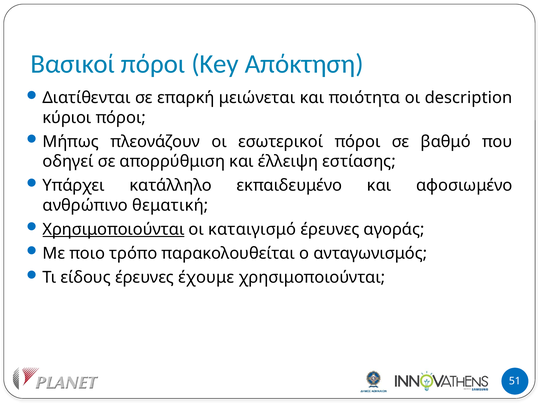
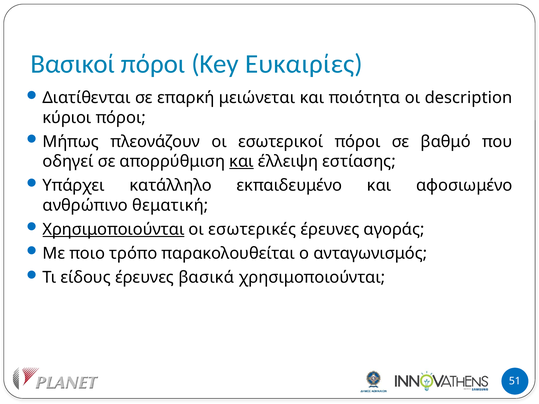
Απόκτηση: Απόκτηση -> Ευκαιρίες
και at (241, 162) underline: none -> present
καταιγισμό: καταιγισμό -> εσωτερικές
έχουμε: έχουμε -> βασικά
